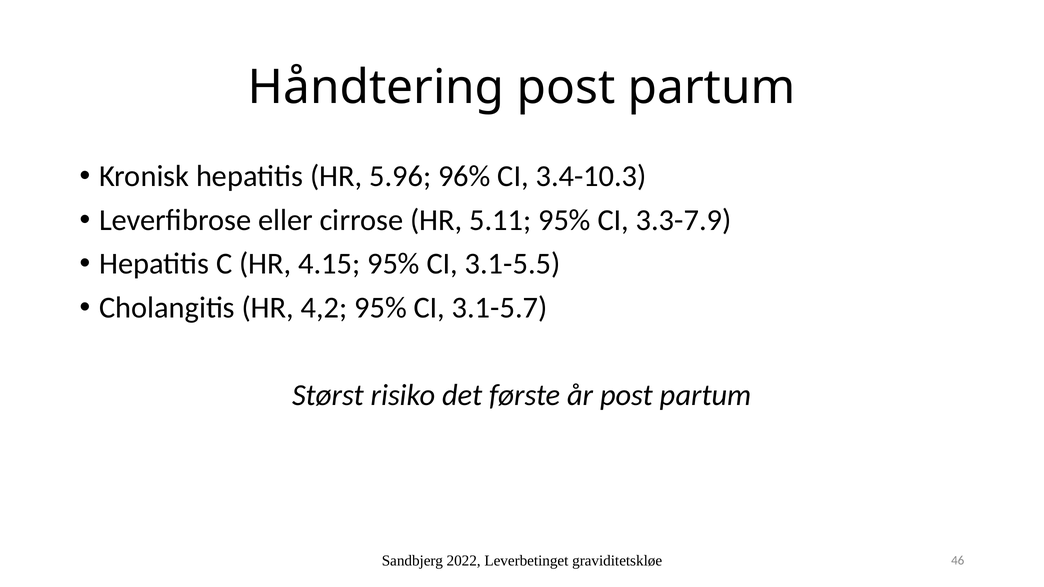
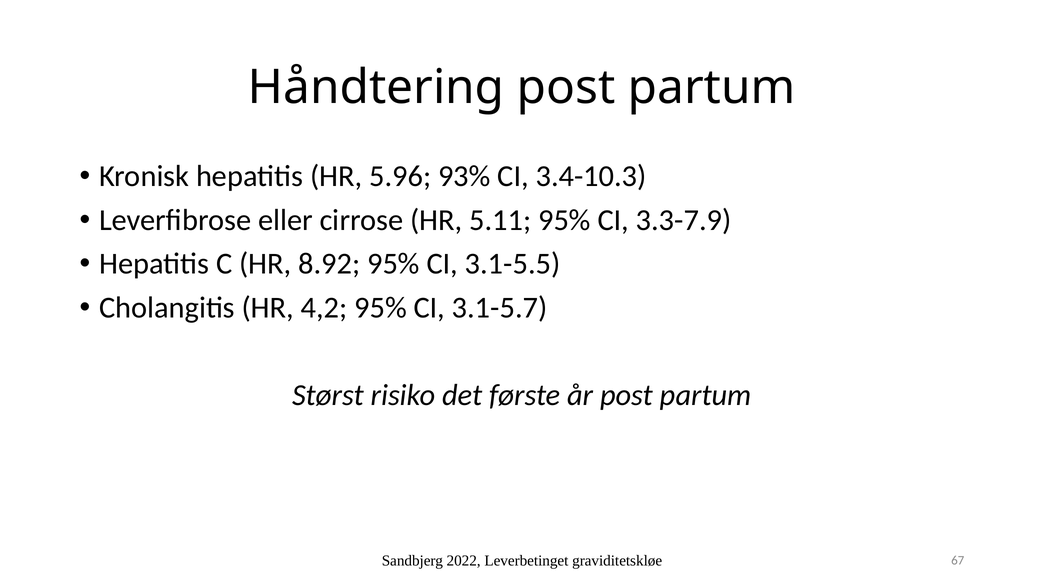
96%: 96% -> 93%
4.15: 4.15 -> 8.92
46: 46 -> 67
